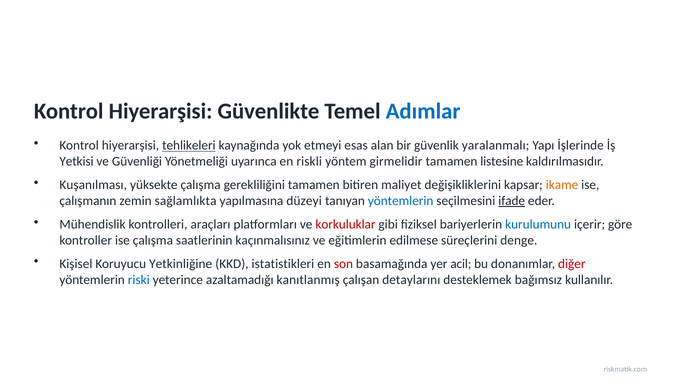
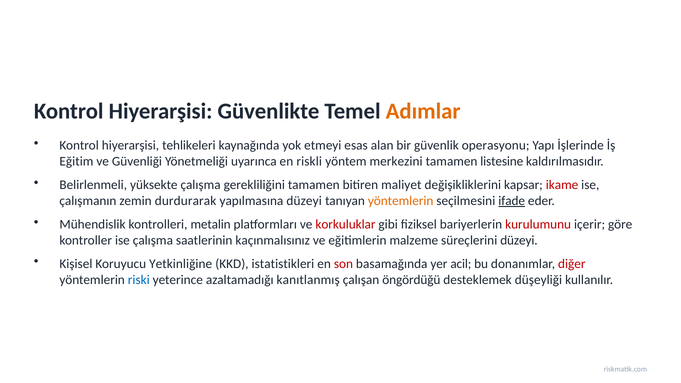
Adımlar colour: blue -> orange
tehlikeleri underline: present -> none
yaralanmalı: yaralanmalı -> operasyonu
Yetkisi: Yetkisi -> Eğitim
girmelidir: girmelidir -> merkezini
Kuşanılması: Kuşanılması -> Belirlenmeli
ikame colour: orange -> red
sağlamlıkta: sağlamlıkta -> durdurarak
yöntemlerin at (401, 201) colour: blue -> orange
araçları: araçları -> metalin
kurulumunu colour: blue -> red
edilmese: edilmese -> malzeme
süreçlerini denge: denge -> düzeyi
detaylarını: detaylarını -> öngördüğü
bağımsız: bağımsız -> düşeyliği
